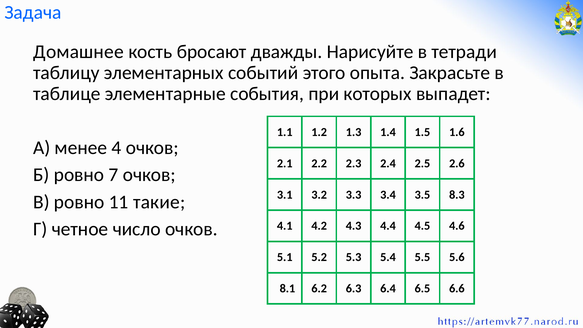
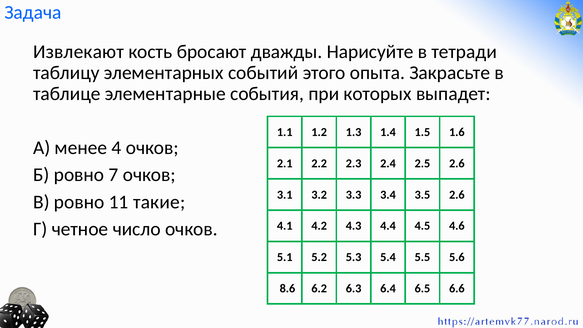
Домашнее: Домашнее -> Извлекают
3.5 8.3: 8.3 -> 2.6
8.1: 8.1 -> 8.6
